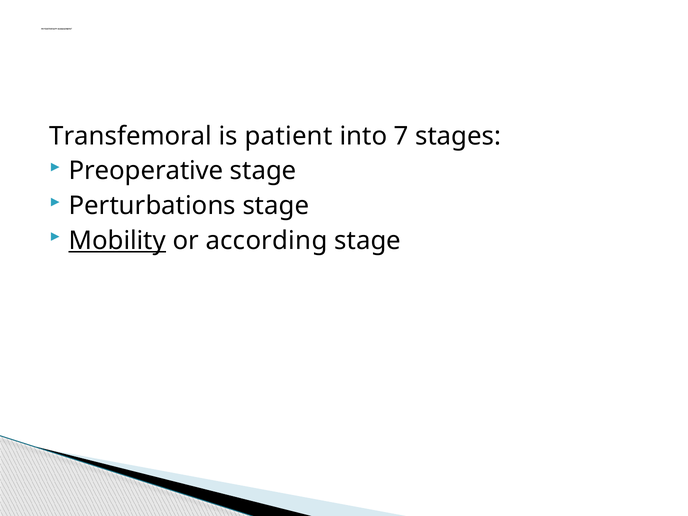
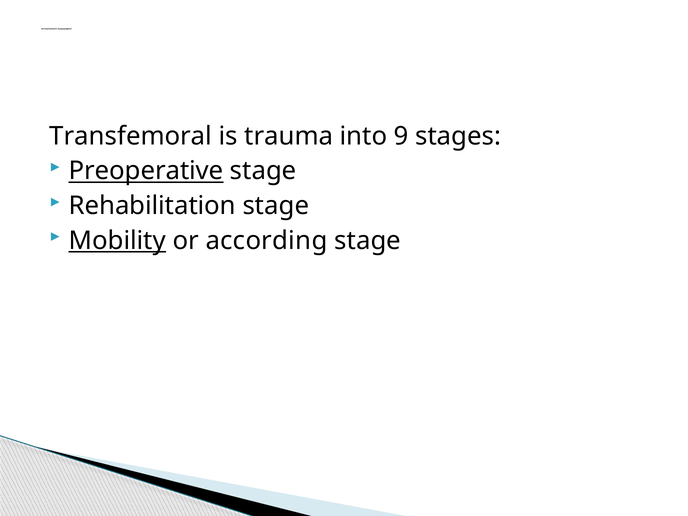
patient: patient -> trauma
7: 7 -> 9
Preoperative underline: none -> present
Perturbations: Perturbations -> Rehabilitation
